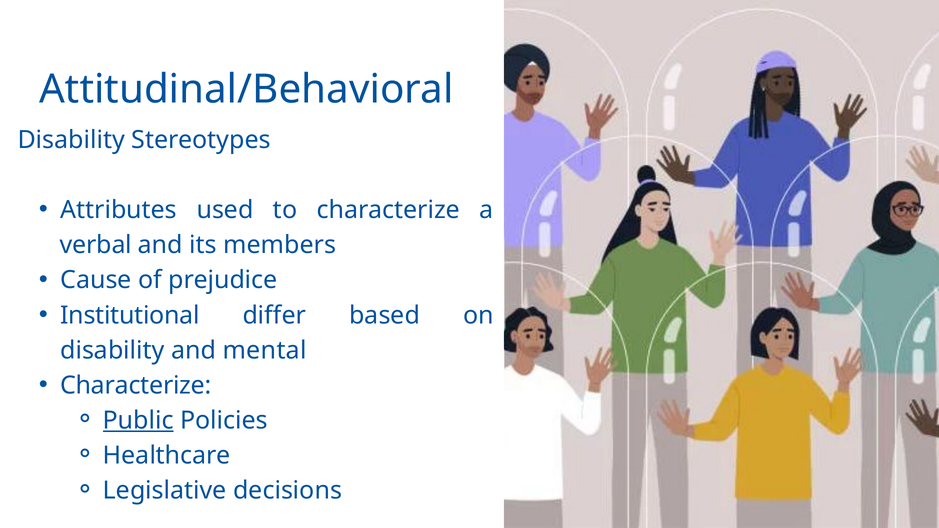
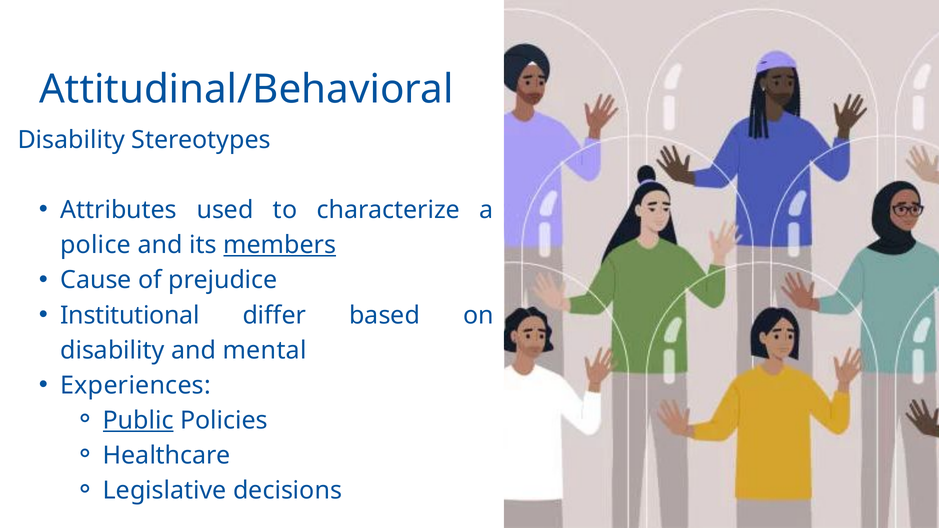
verbal: verbal -> police
members underline: none -> present
Characterize at (136, 386): Characterize -> Experiences
